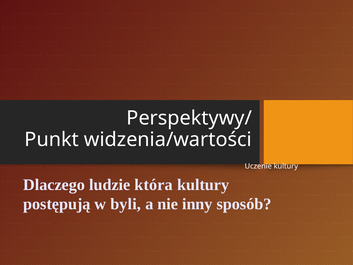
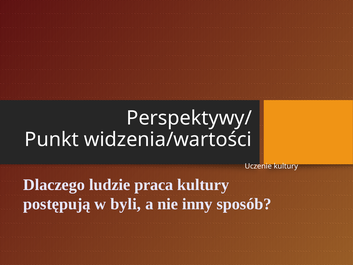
która: która -> praca
